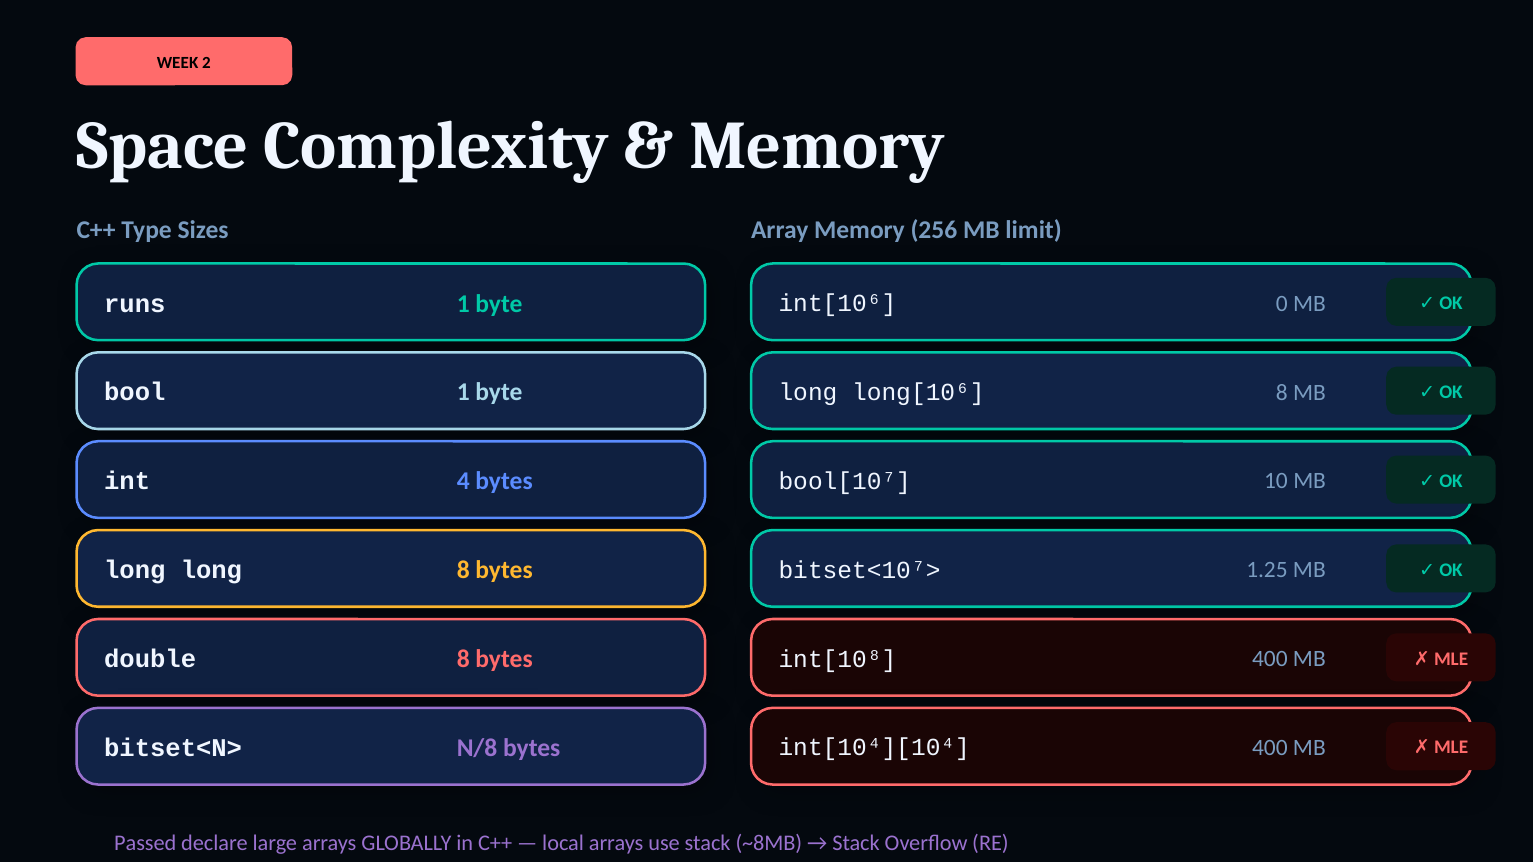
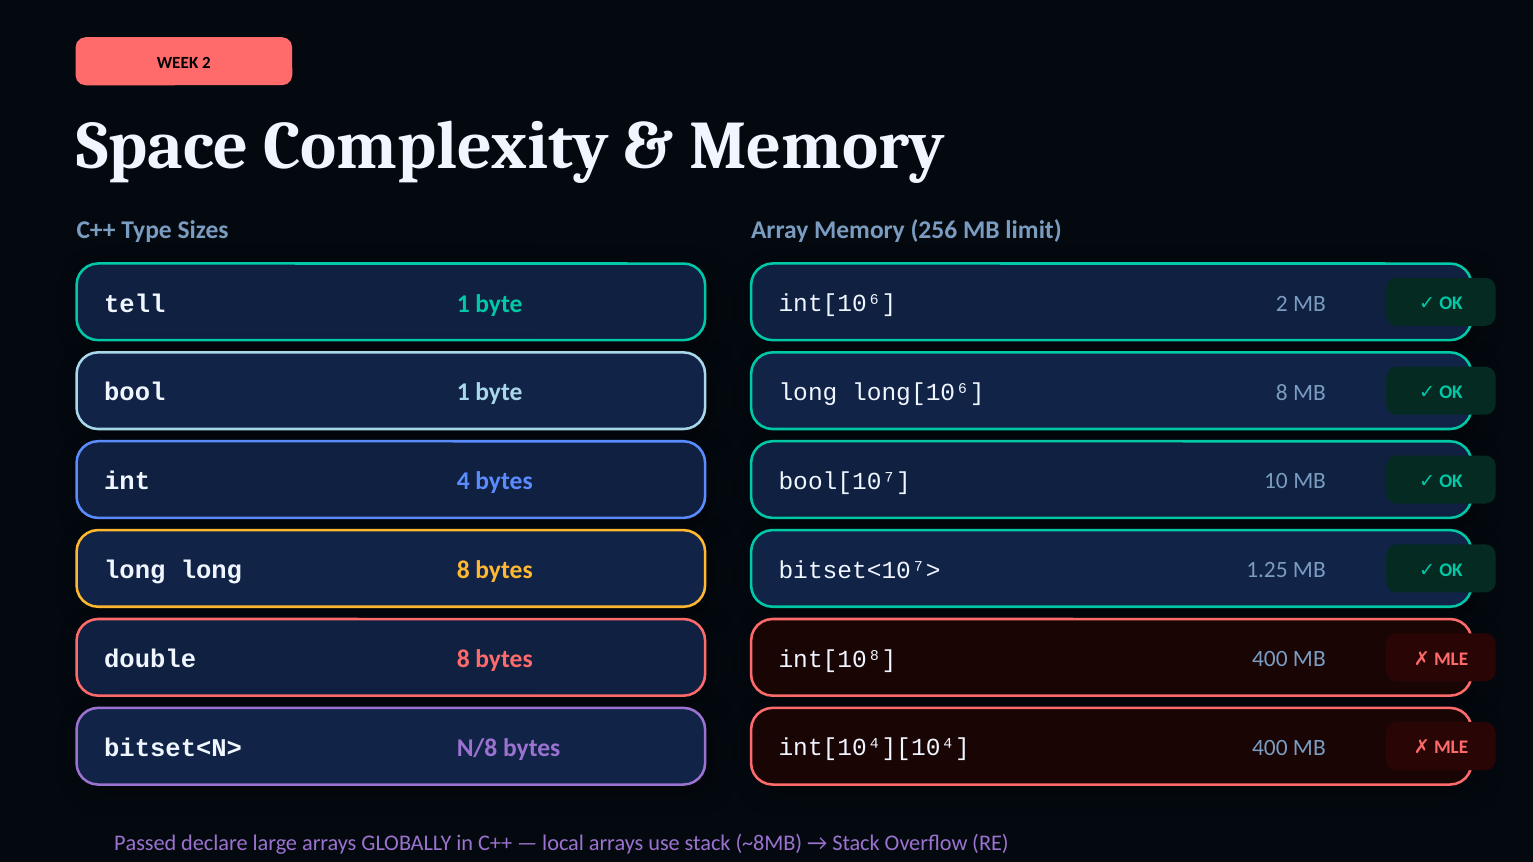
runs: runs -> tell
int[10⁶ 0: 0 -> 2
